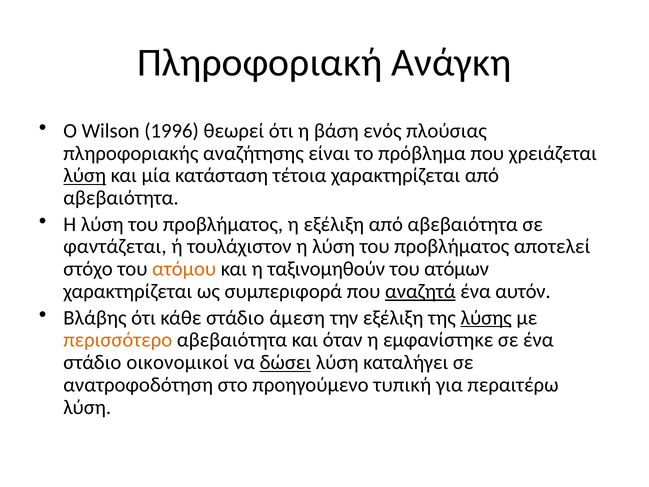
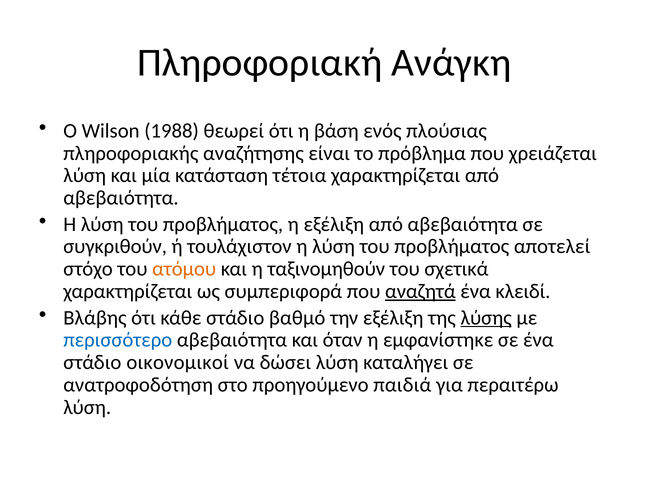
1996: 1996 -> 1988
λύση at (85, 175) underline: present -> none
φαντάζεται: φαντάζεται -> συγκριθούν
ατόμων: ατόμων -> σχετικά
αυτόν: αυτόν -> κλειδί
άμεση: άμεση -> βαθμό
περισσότερο colour: orange -> blue
δώσει underline: present -> none
τυπική: τυπική -> παιδιά
